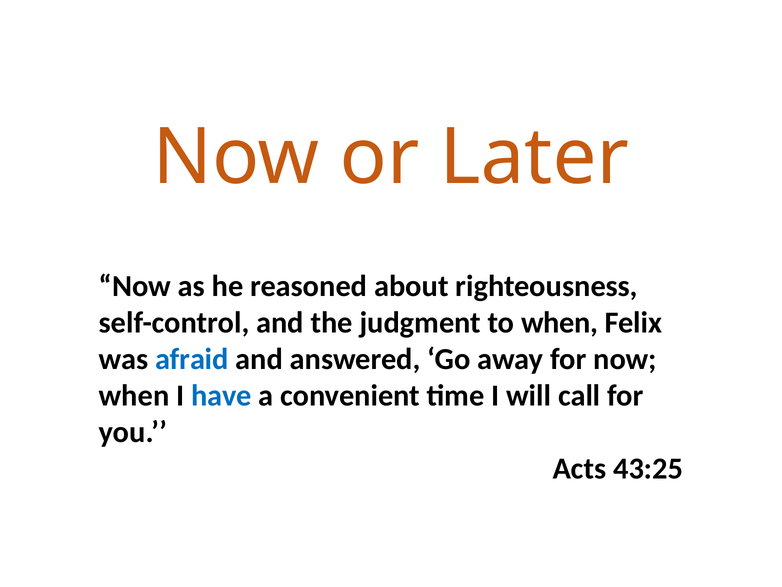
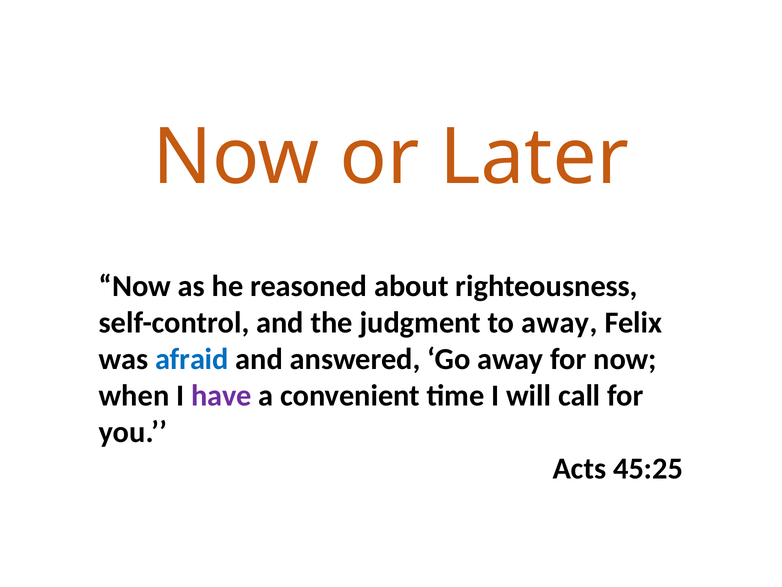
to when: when -> away
have colour: blue -> purple
43:25: 43:25 -> 45:25
